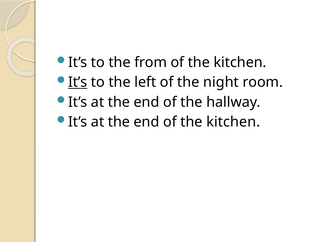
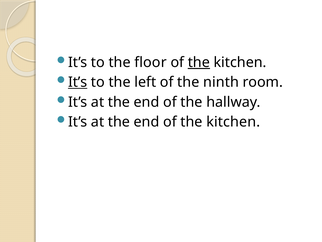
from: from -> floor
the at (199, 62) underline: none -> present
night: night -> ninth
